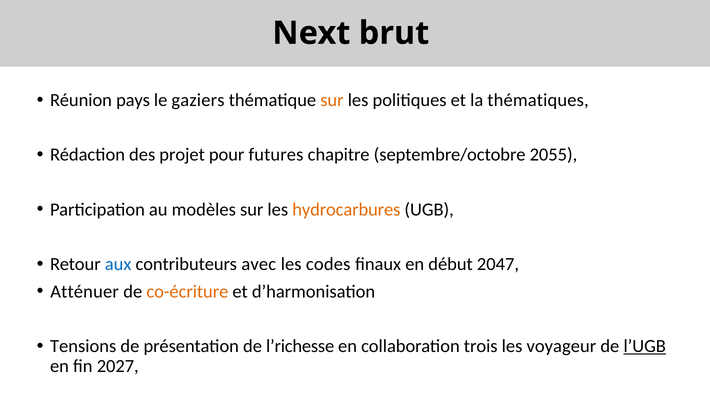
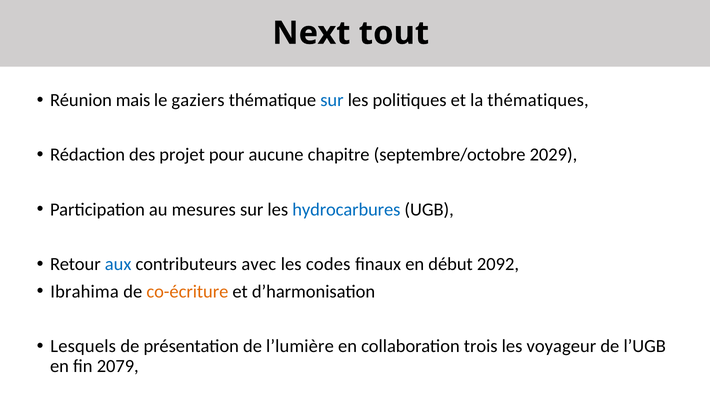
brut: brut -> tout
pays: pays -> mais
sur at (332, 100) colour: orange -> blue
futures: futures -> aucune
2055: 2055 -> 2029
modèles: modèles -> mesures
hydrocarbures colour: orange -> blue
2047: 2047 -> 2092
Atténuer: Atténuer -> Ibrahima
Tensions: Tensions -> Lesquels
l’richesse: l’richesse -> l’lumière
l’UGB underline: present -> none
2027: 2027 -> 2079
